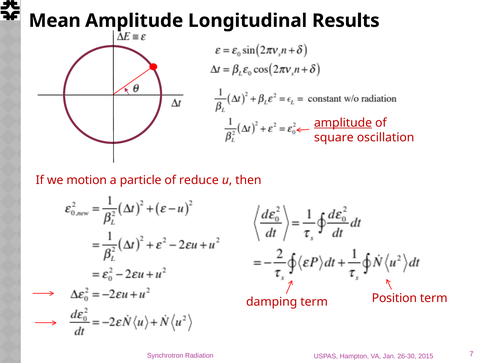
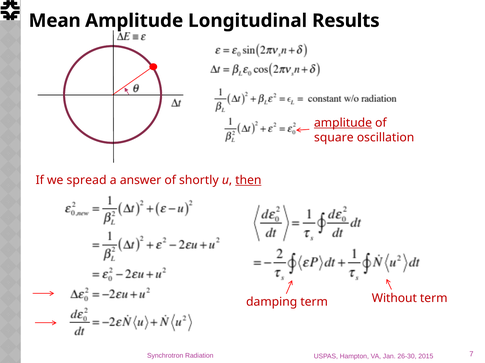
motion: motion -> spread
particle: particle -> answer
reduce: reduce -> shortly
then underline: none -> present
Position: Position -> Without
